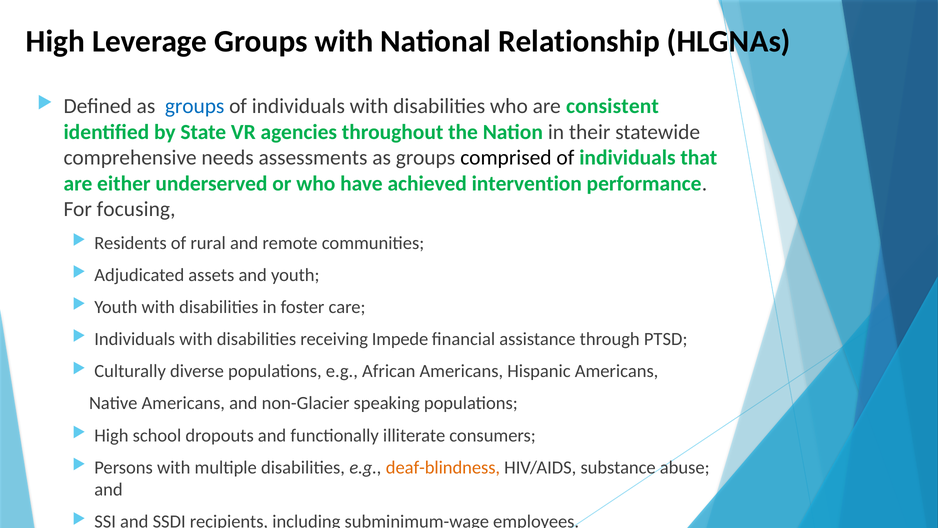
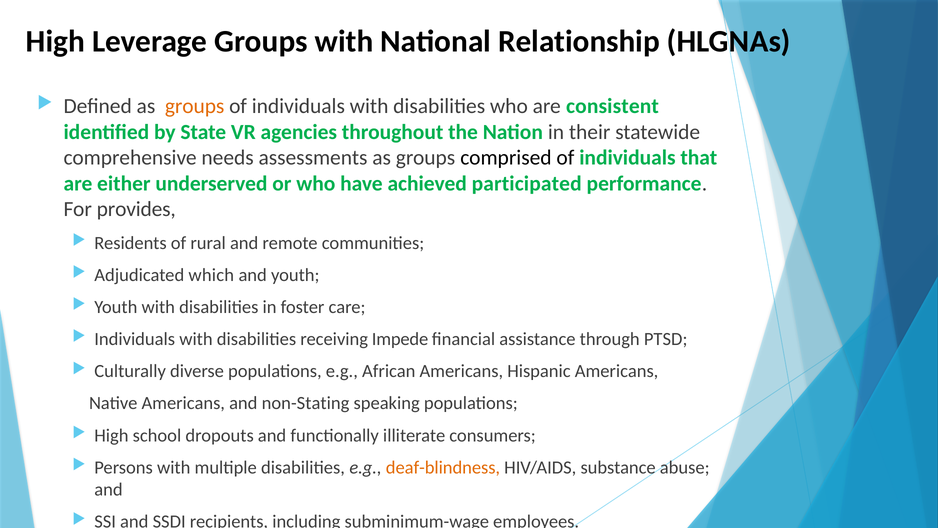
groups at (195, 106) colour: blue -> orange
intervention: intervention -> participated
focusing: focusing -> provides
assets: assets -> which
non-Glacier: non-Glacier -> non-Stating
